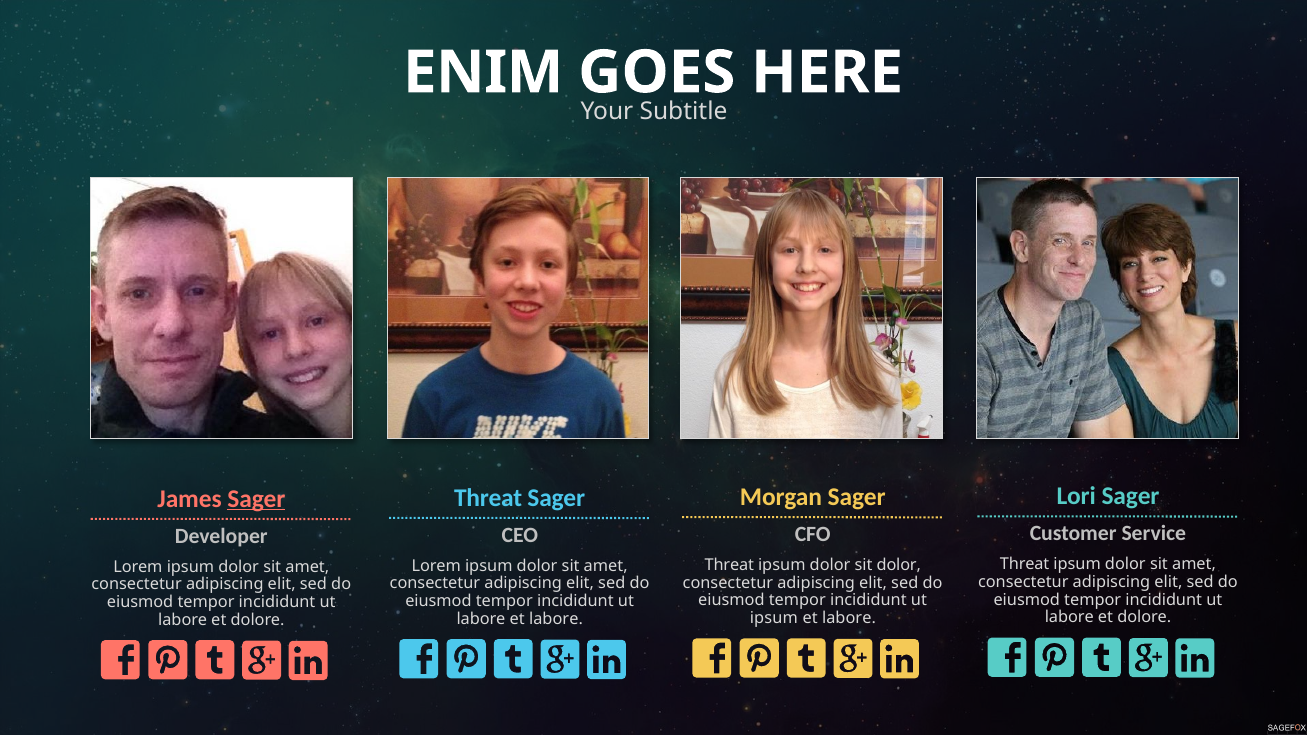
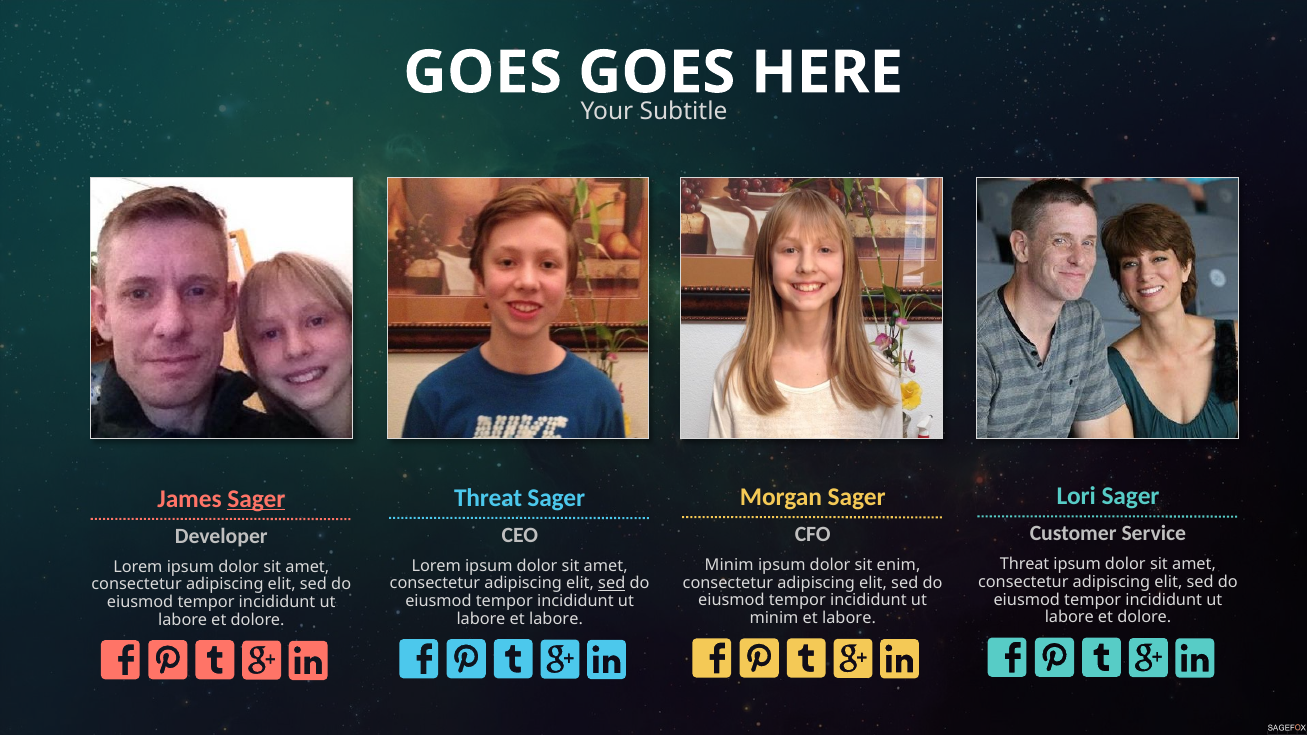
ENIM at (483, 73): ENIM -> GOES
Threat at (729, 565): Threat -> Minim
sit dolor: dolor -> enim
sed at (612, 584) underline: none -> present
ipsum at (774, 618): ipsum -> minim
